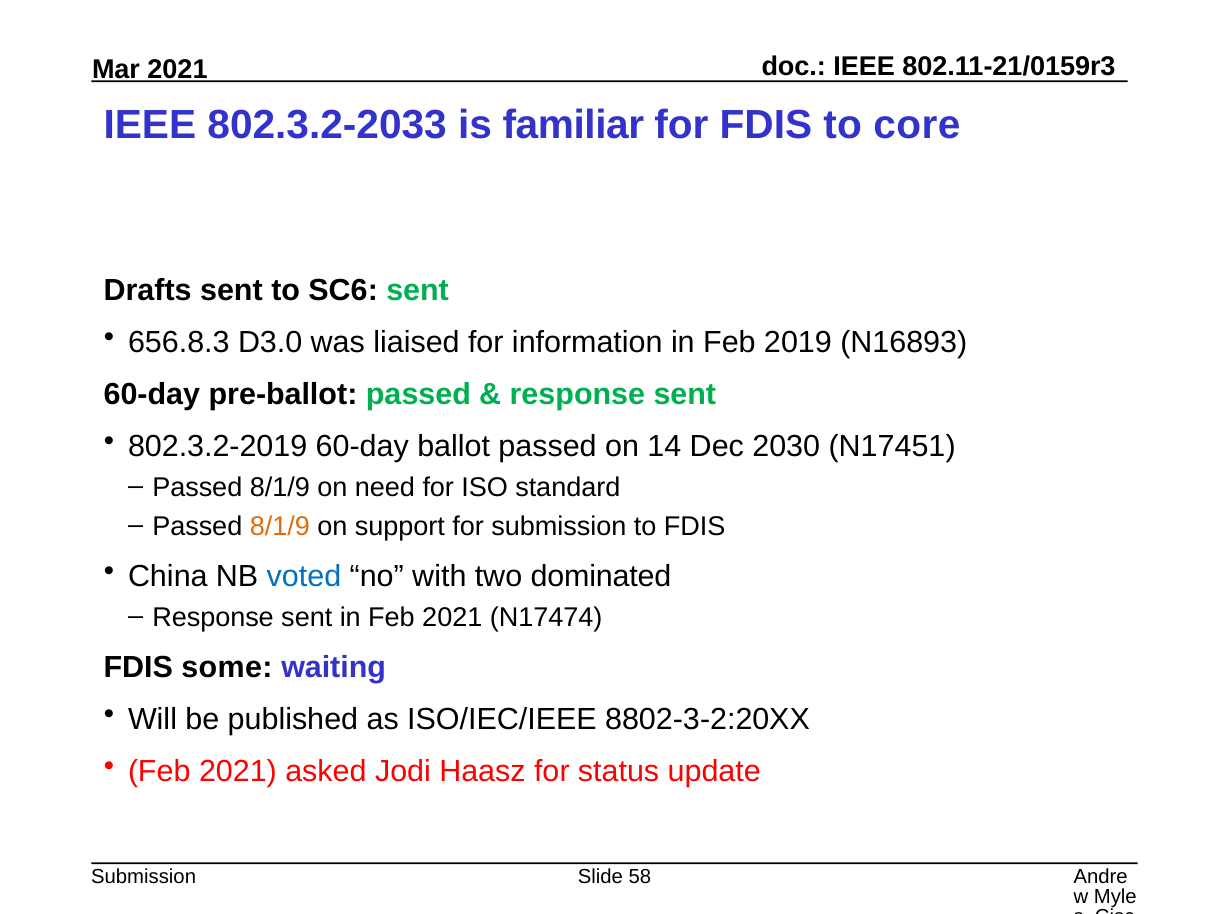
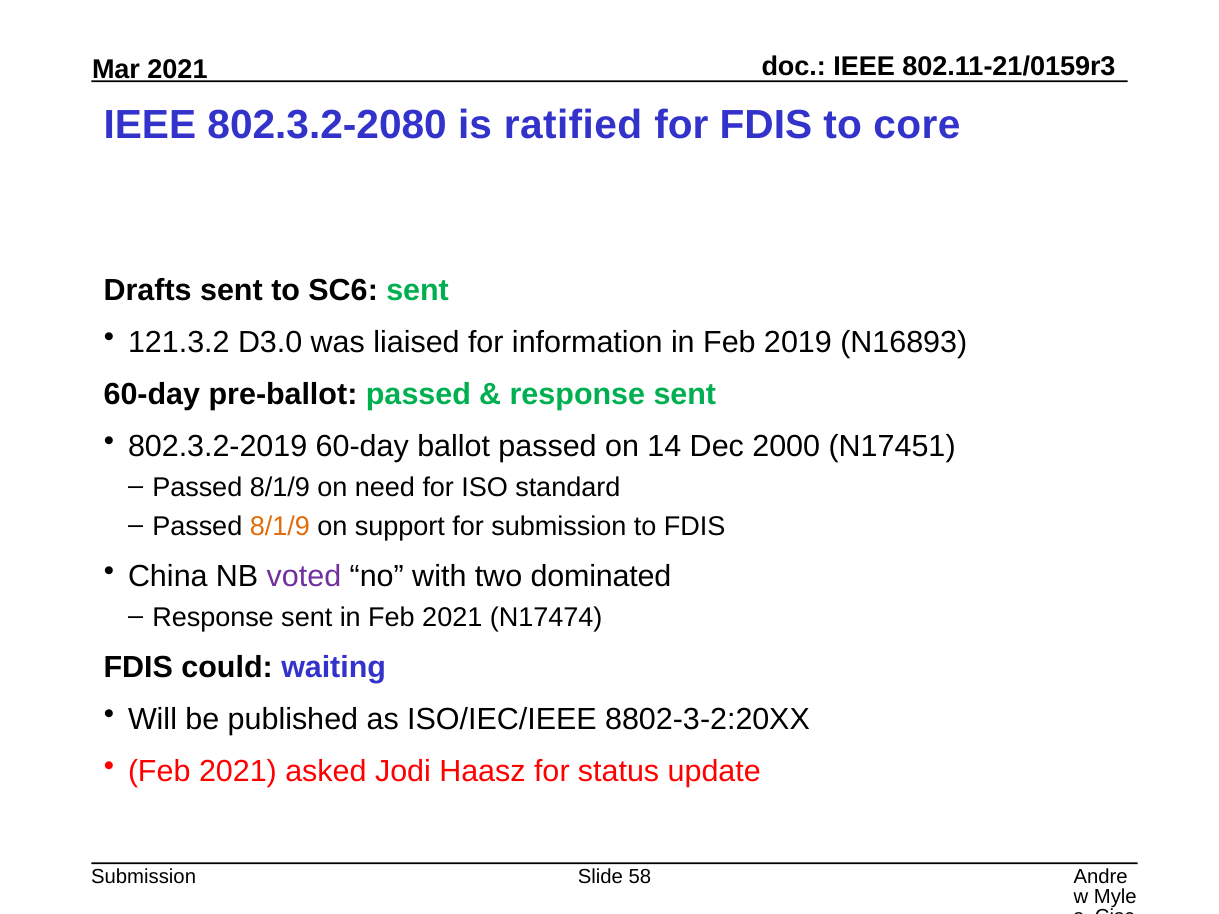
802.3.2-2033: 802.3.2-2033 -> 802.3.2-2080
familiar: familiar -> ratified
656.8.3: 656.8.3 -> 121.3.2
2030: 2030 -> 2000
voted colour: blue -> purple
some: some -> could
